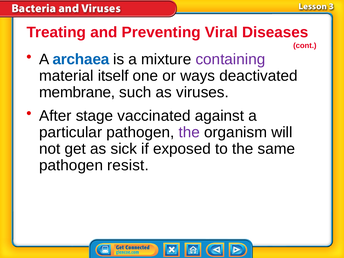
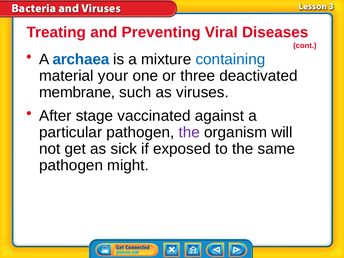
containing colour: purple -> blue
itself: itself -> your
ways: ways -> three
resist: resist -> might
